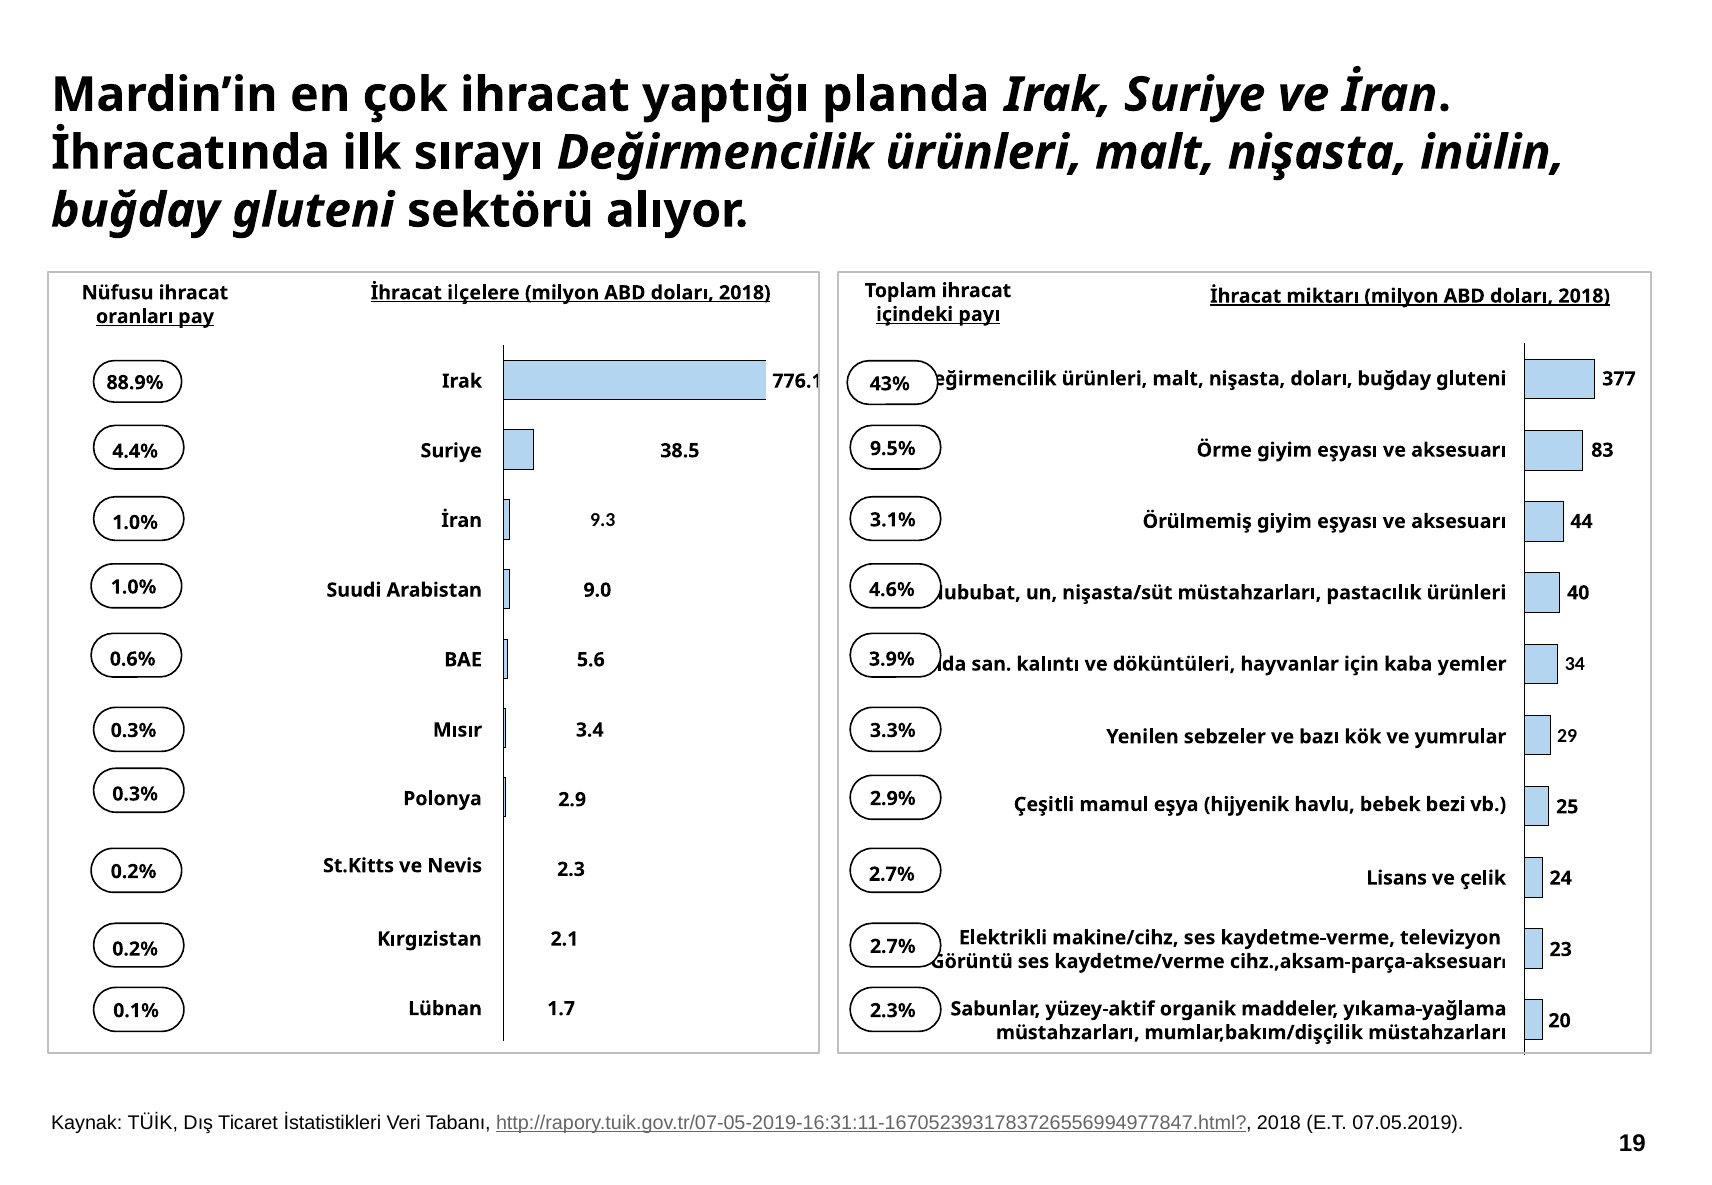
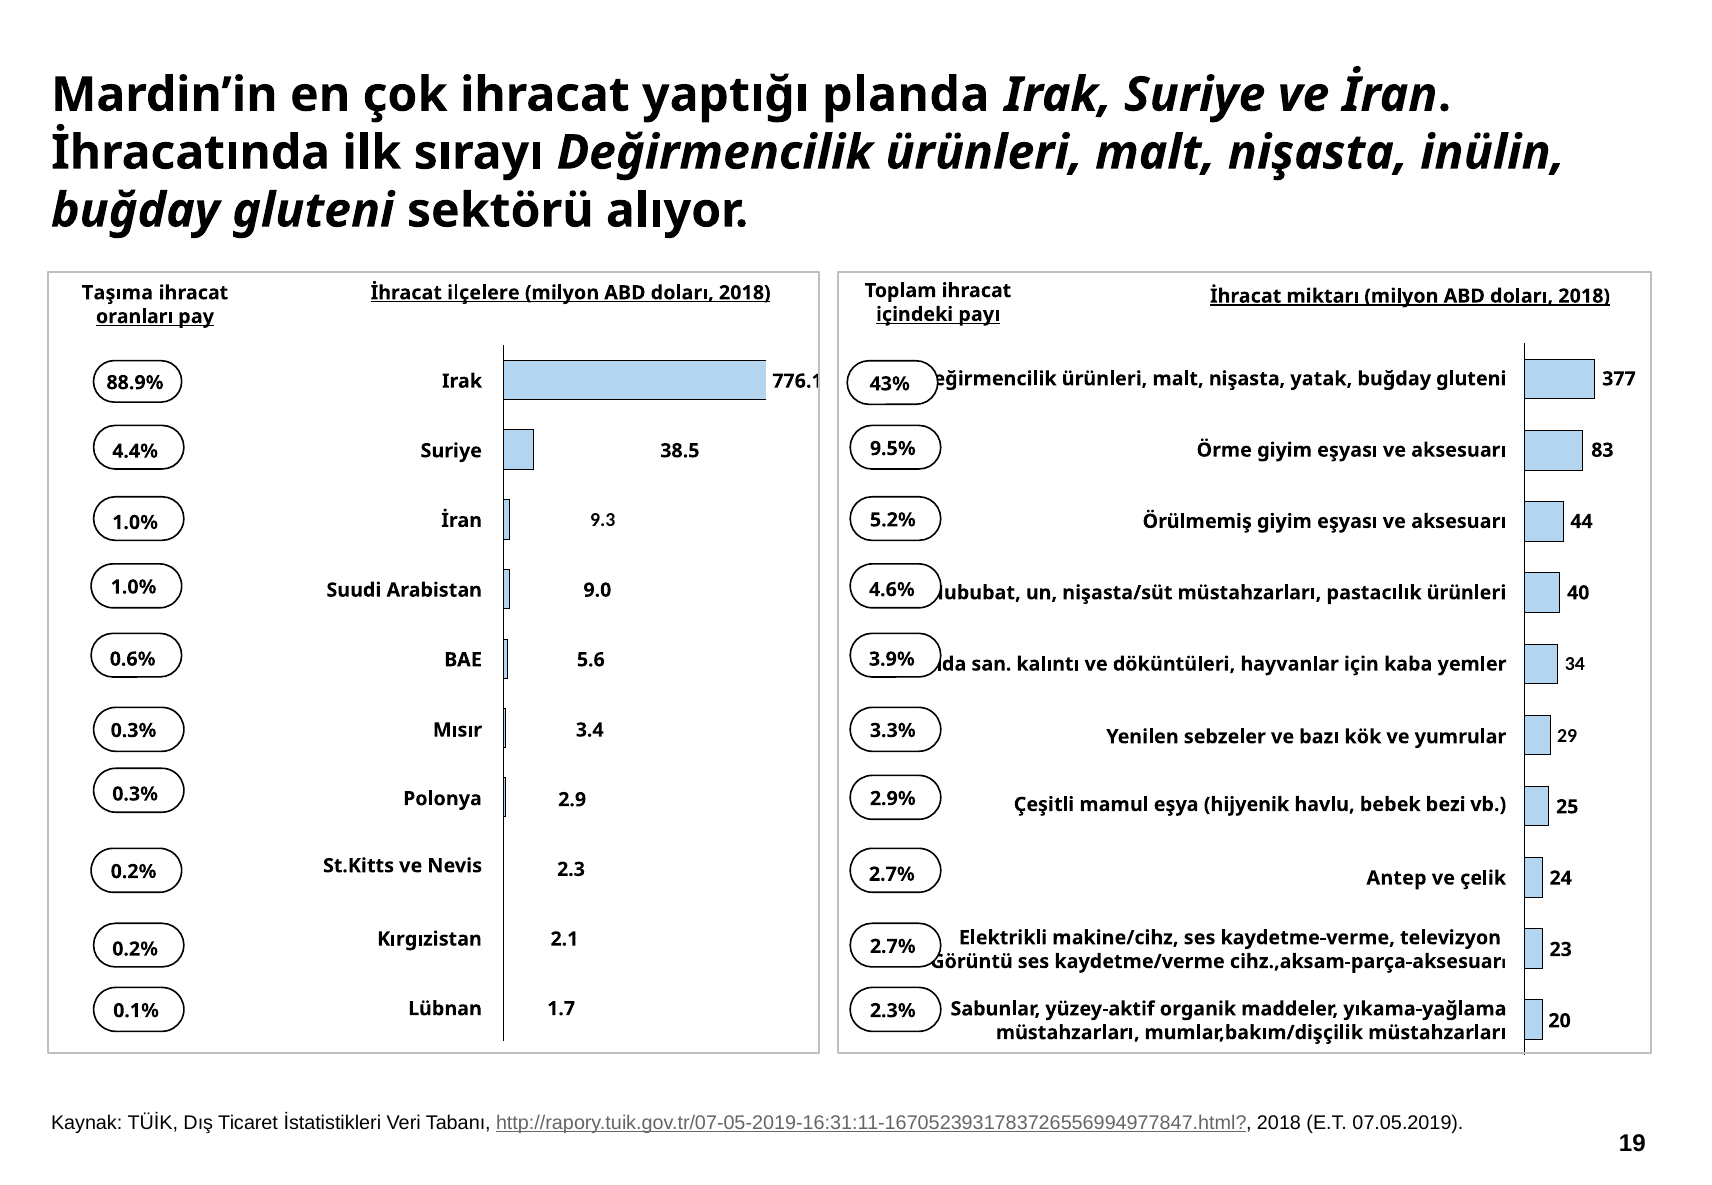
Nüfusu: Nüfusu -> Taşıma
nişasta doları: doları -> yatak
3.1%: 3.1% -> 5.2%
Lisans: Lisans -> Antep
